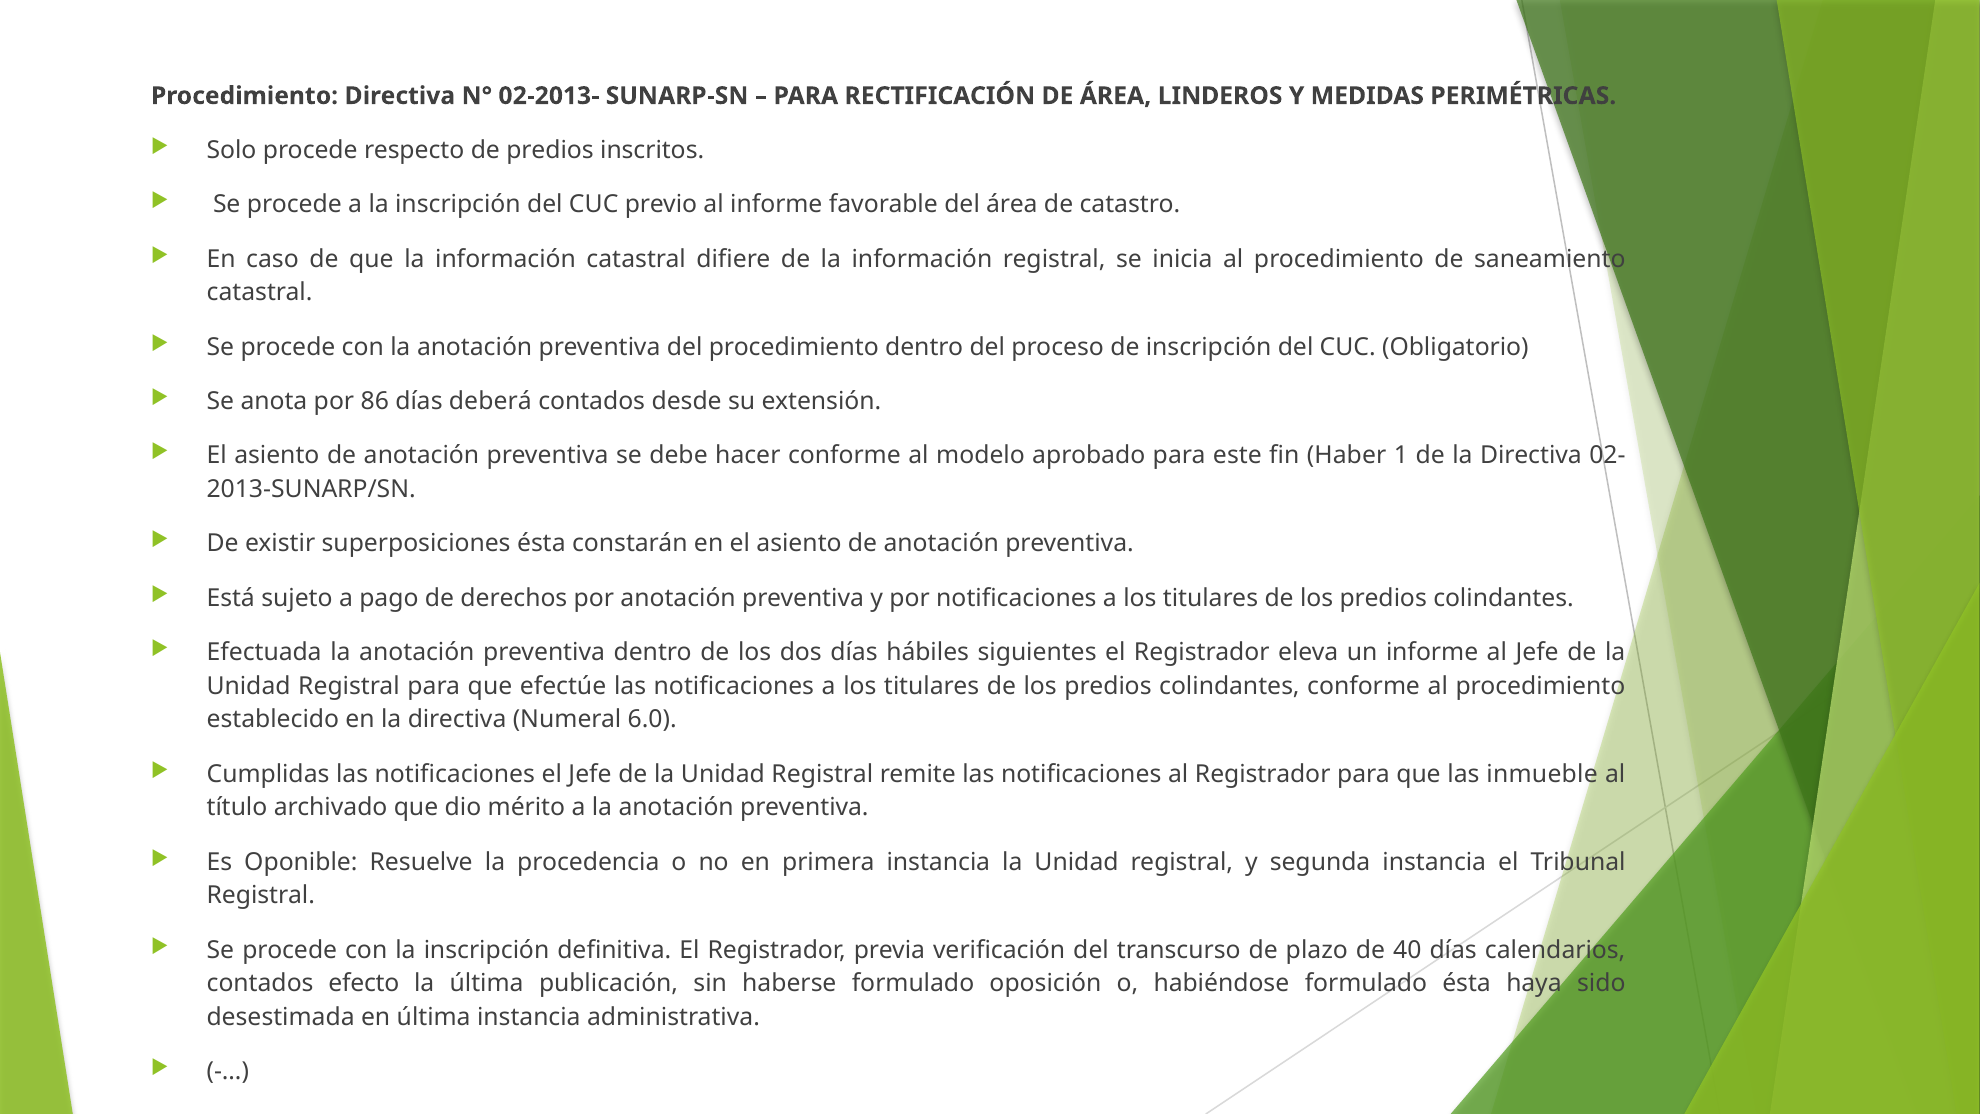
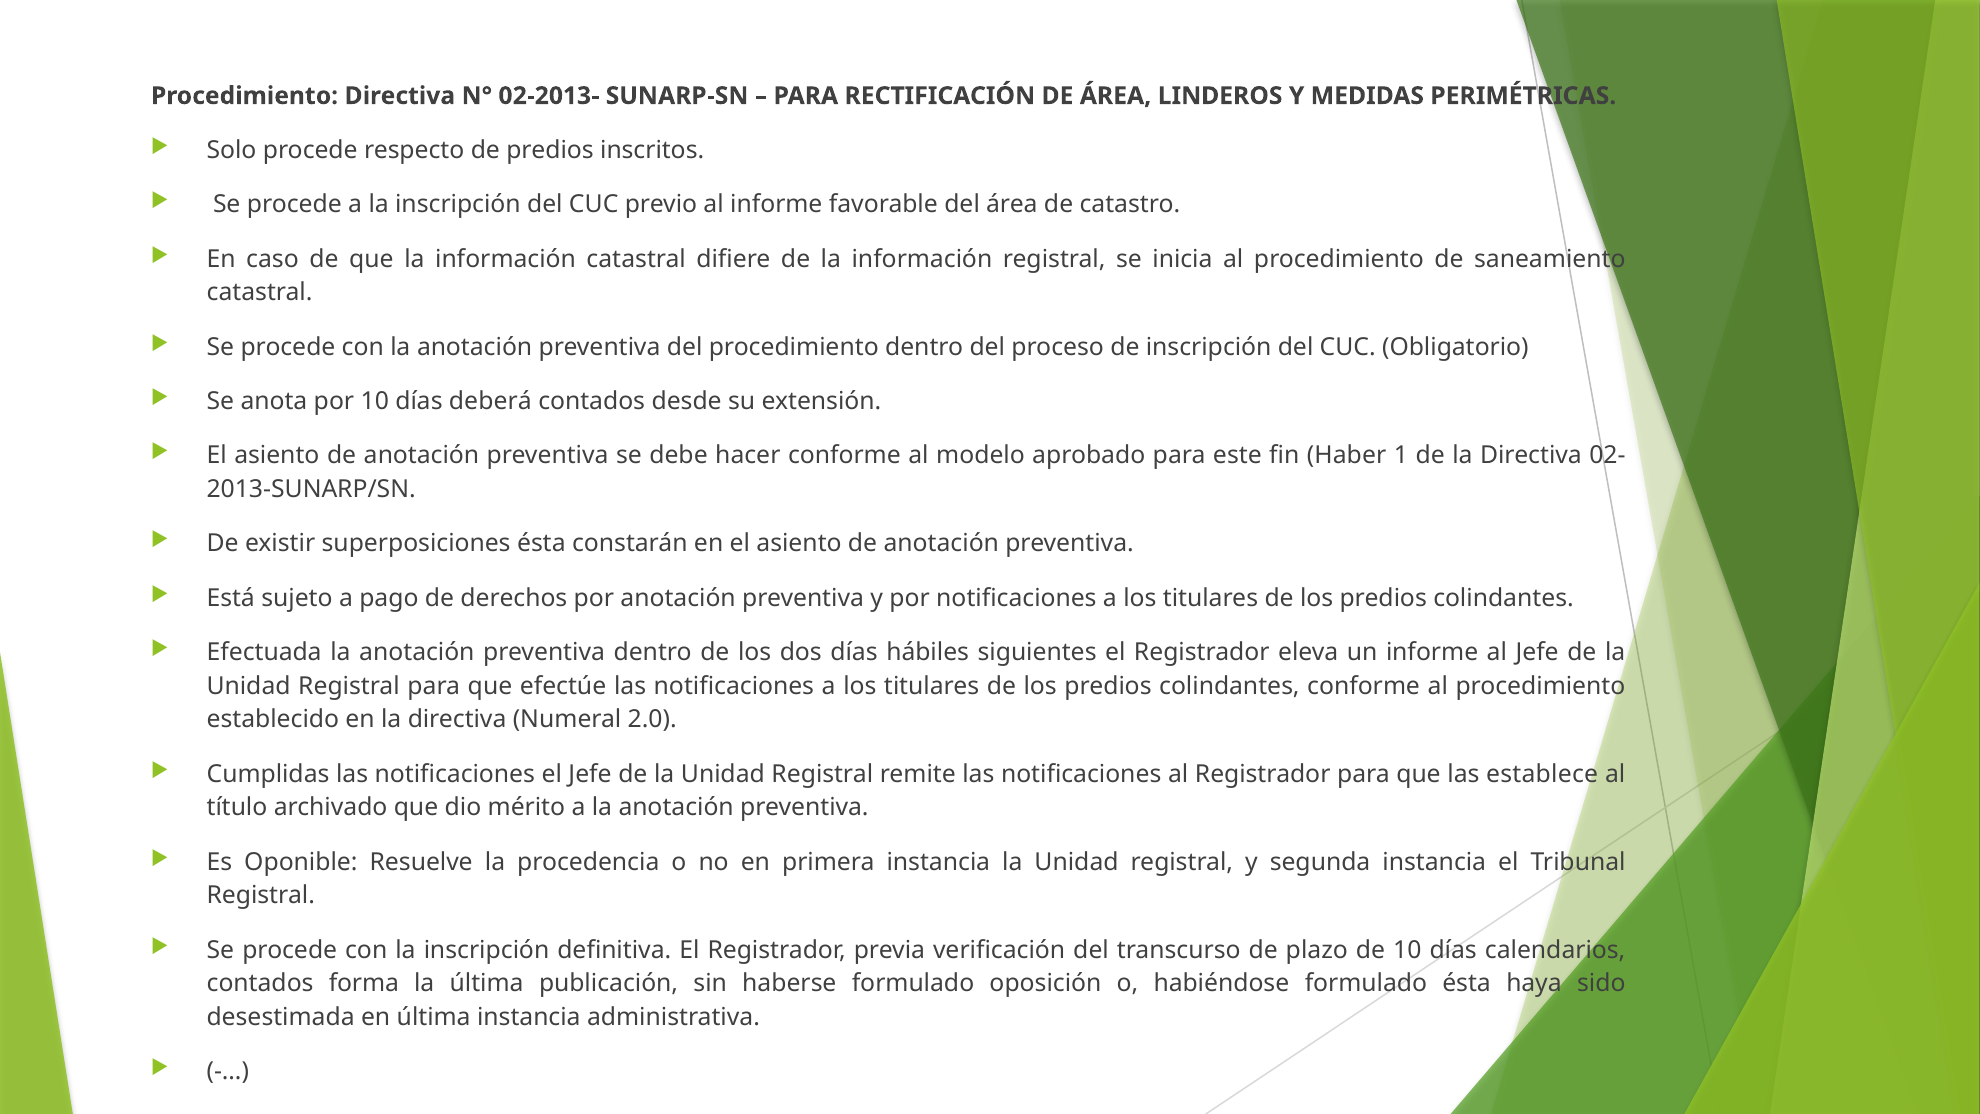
por 86: 86 -> 10
6.0: 6.0 -> 2.0
inmueble: inmueble -> establece
de 40: 40 -> 10
efecto: efecto -> forma
